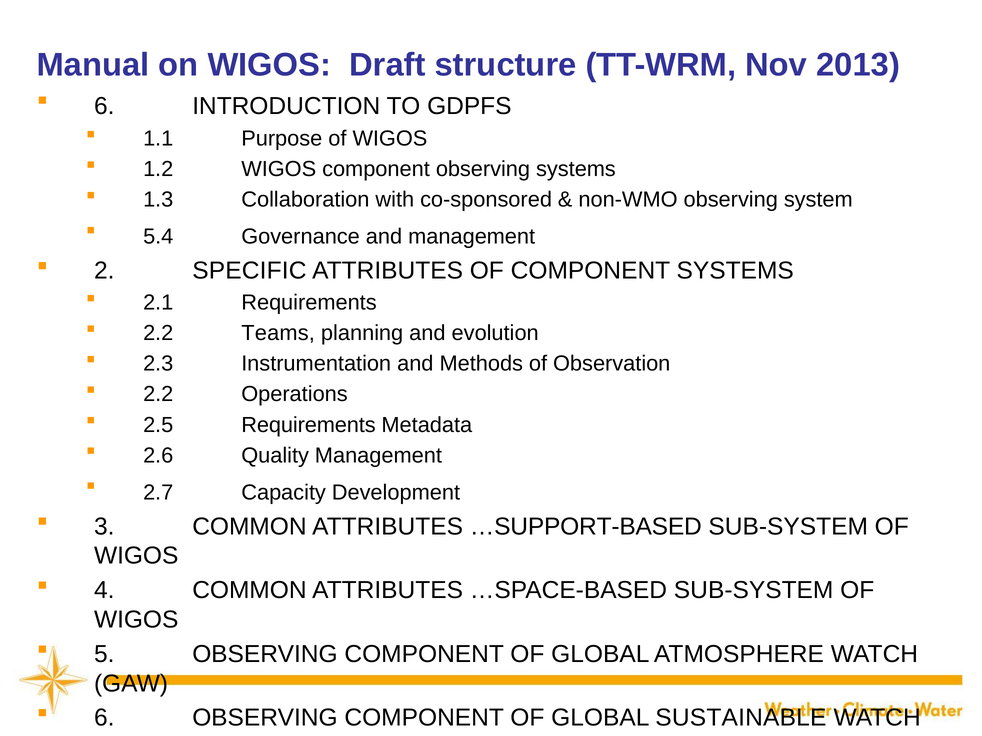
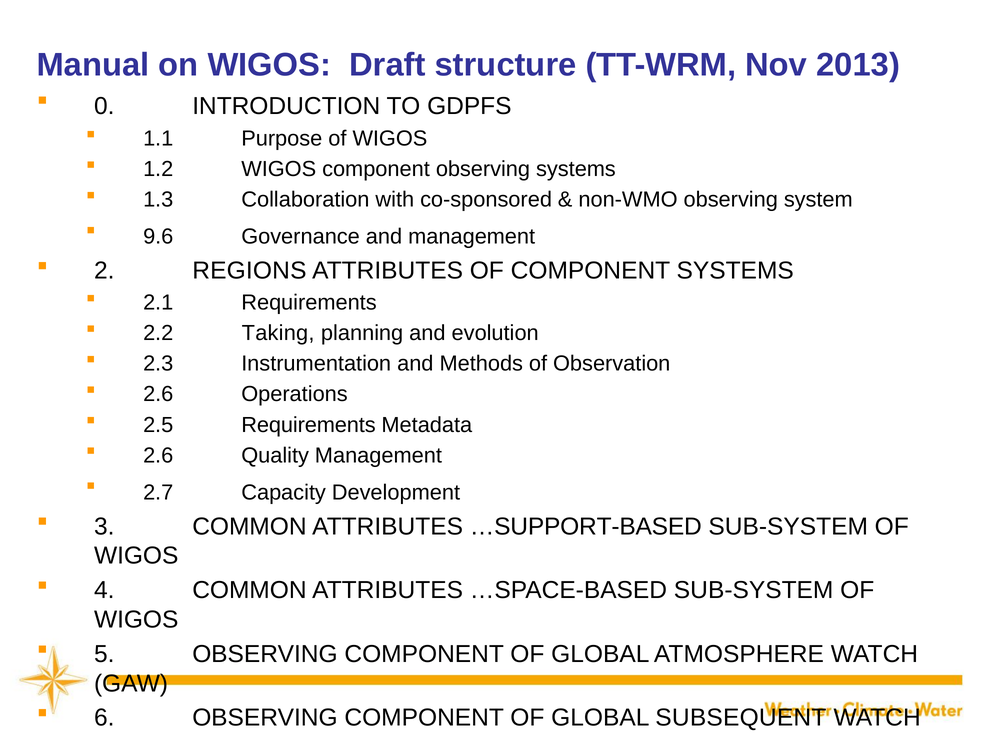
6 at (104, 106): 6 -> 0
5.4: 5.4 -> 9.6
SPECIFIC: SPECIFIC -> REGIONS
Teams: Teams -> Taking
2.2 at (158, 395): 2.2 -> 2.6
SUSTAINABLE: SUSTAINABLE -> SUBSEQUENT
